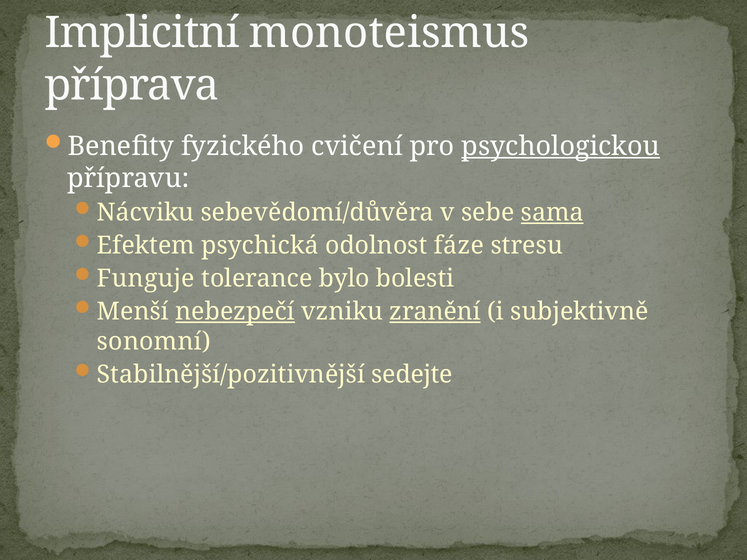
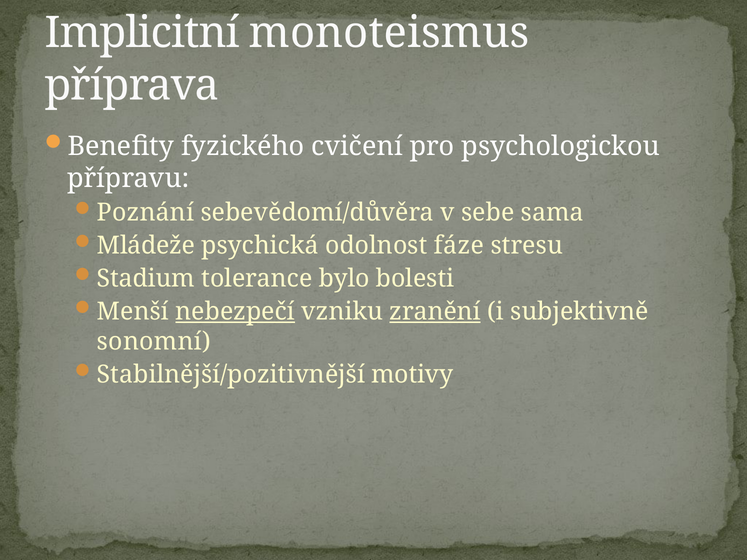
psychologickou underline: present -> none
Nácviku: Nácviku -> Poznání
sama underline: present -> none
Efektem: Efektem -> Mládeže
Funguje: Funguje -> Stadium
sedejte: sedejte -> motivy
